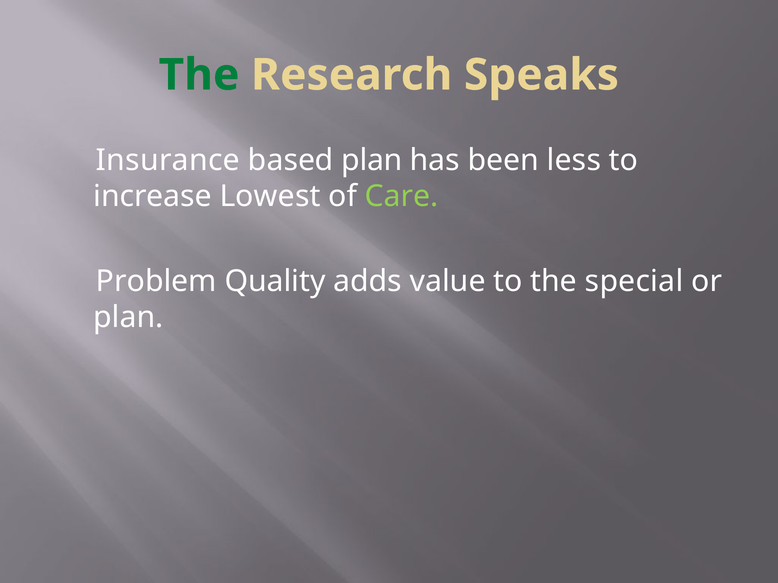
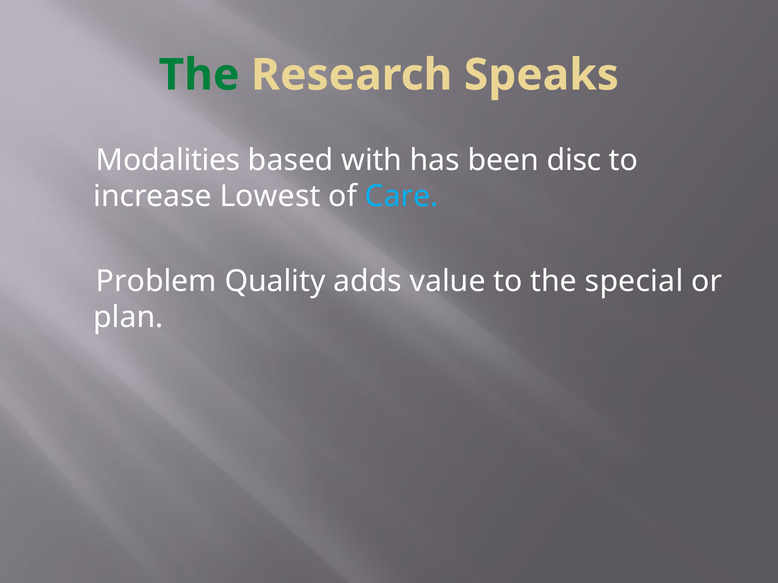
Insurance: Insurance -> Modalities
based plan: plan -> with
less: less -> disc
Care colour: light green -> light blue
